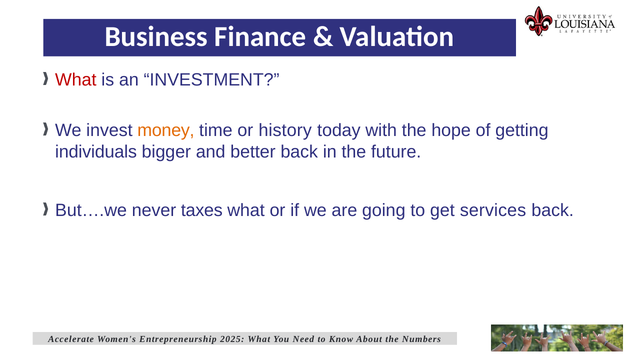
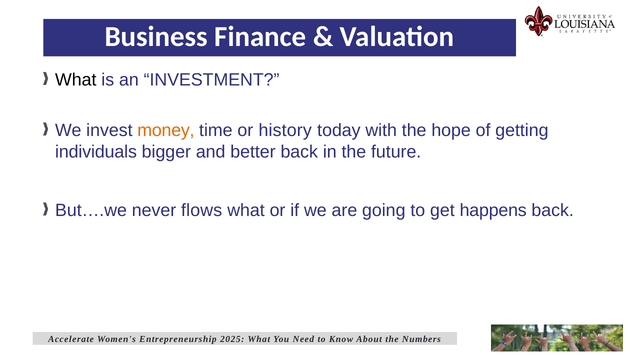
What at (76, 80) colour: red -> black
taxes: taxes -> flows
services: services -> happens
